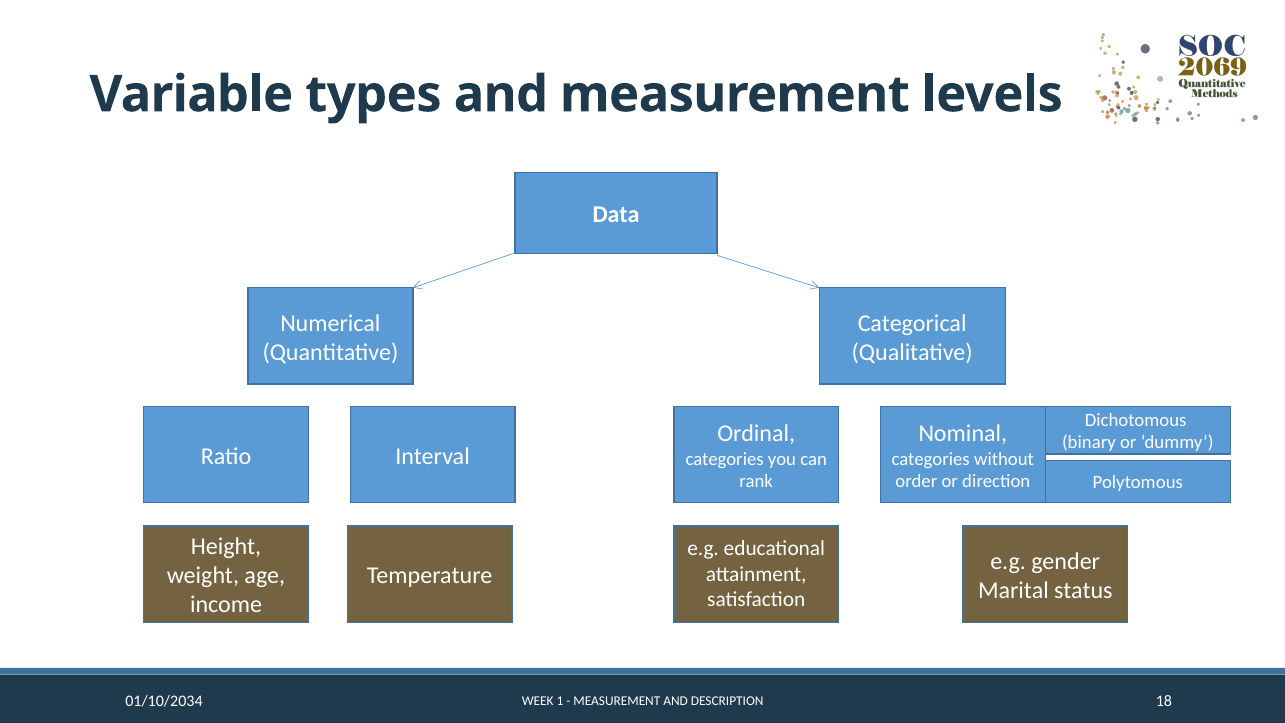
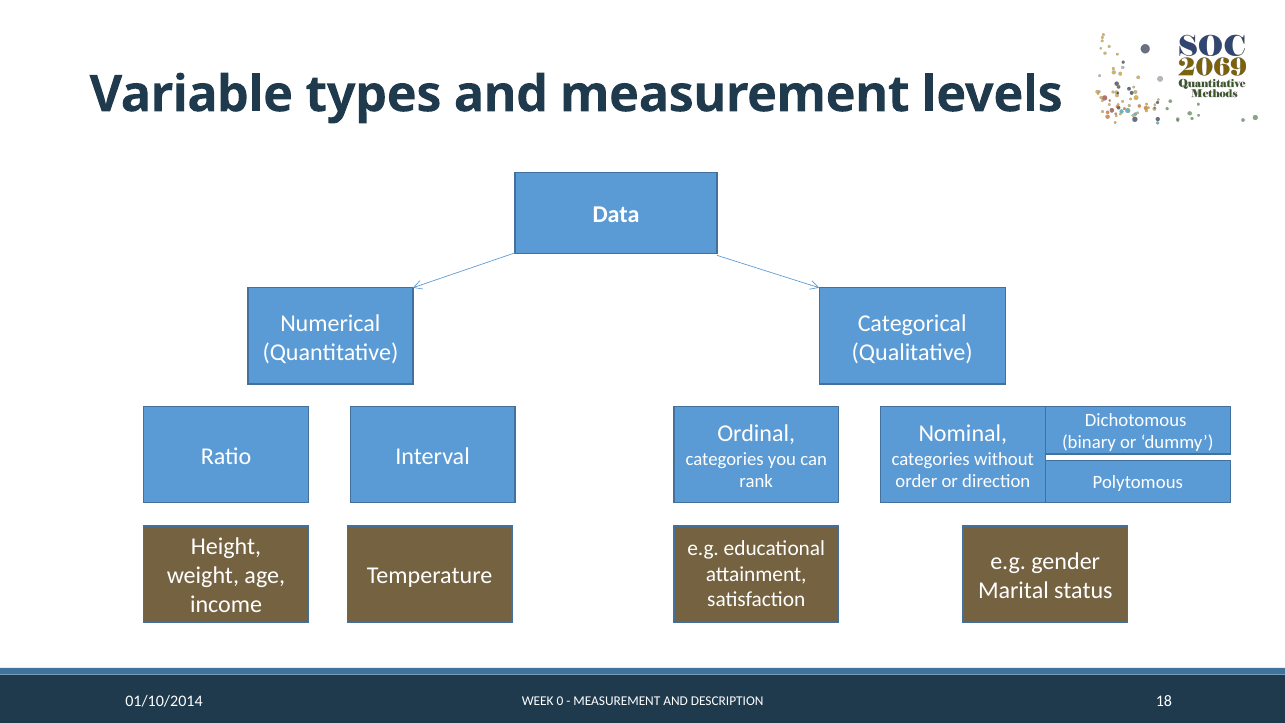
01/10/2034: 01/10/2034 -> 01/10/2014
1: 1 -> 0
